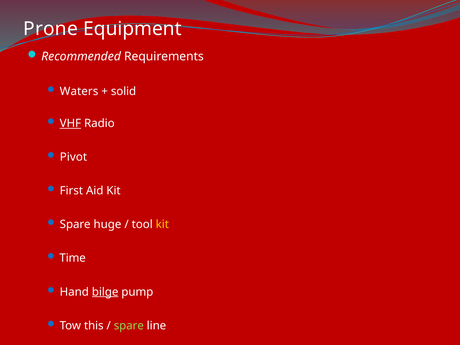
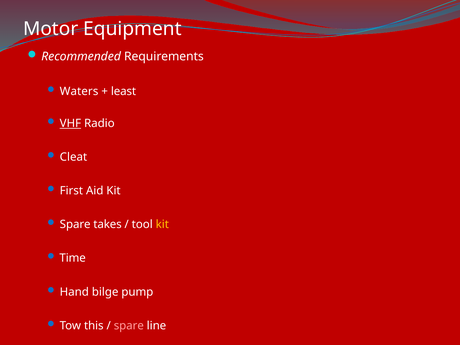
Prone: Prone -> Motor
solid: solid -> least
Pivot: Pivot -> Cleat
huge: huge -> takes
bilge underline: present -> none
spare at (129, 326) colour: light green -> pink
